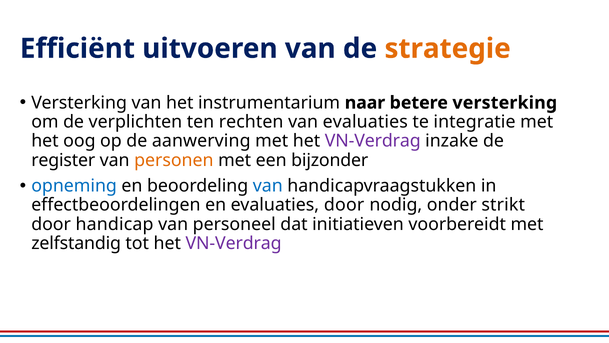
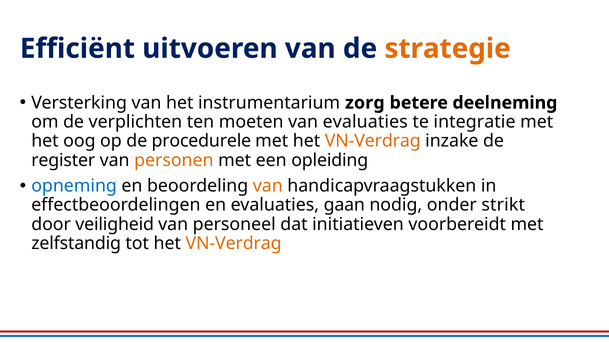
naar: naar -> zorg
betere versterking: versterking -> deelneming
rechten: rechten -> moeten
aanwerving: aanwerving -> procedurele
VN-Verdrag at (373, 141) colour: purple -> orange
bijzonder: bijzonder -> opleiding
van at (268, 186) colour: blue -> orange
evaluaties door: door -> gaan
handicap: handicap -> veiligheid
VN-Verdrag at (234, 243) colour: purple -> orange
